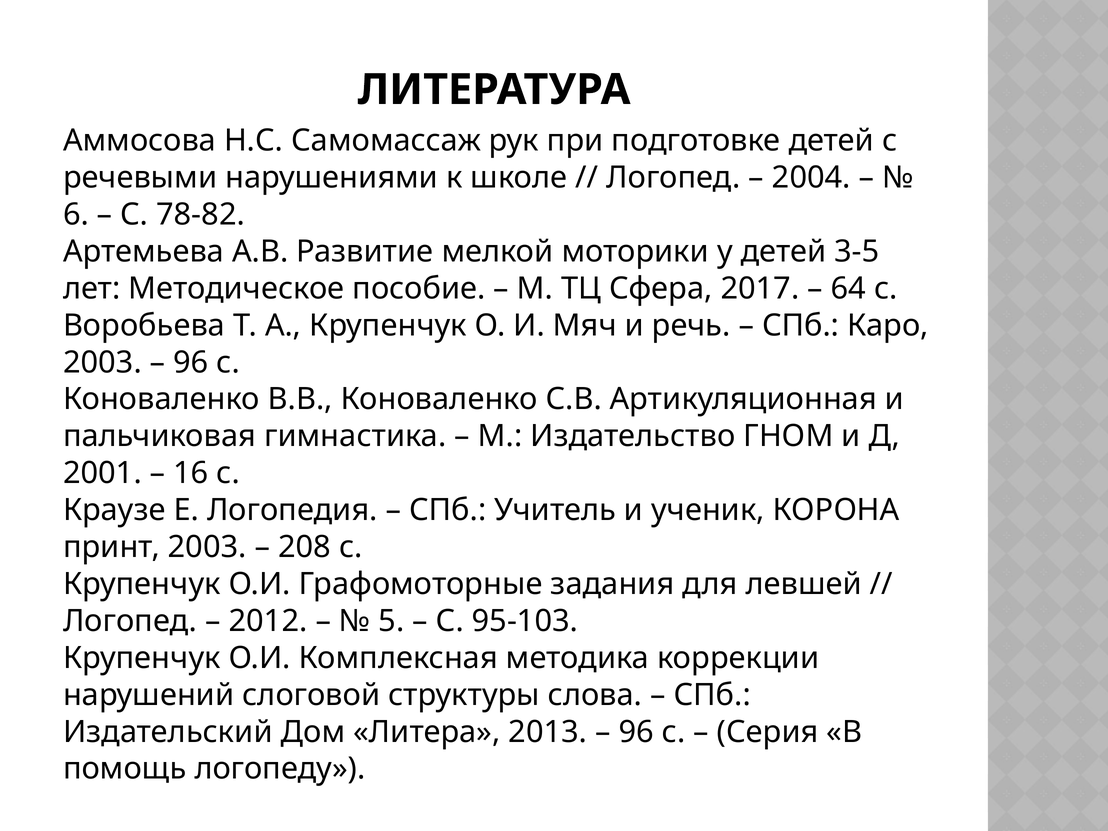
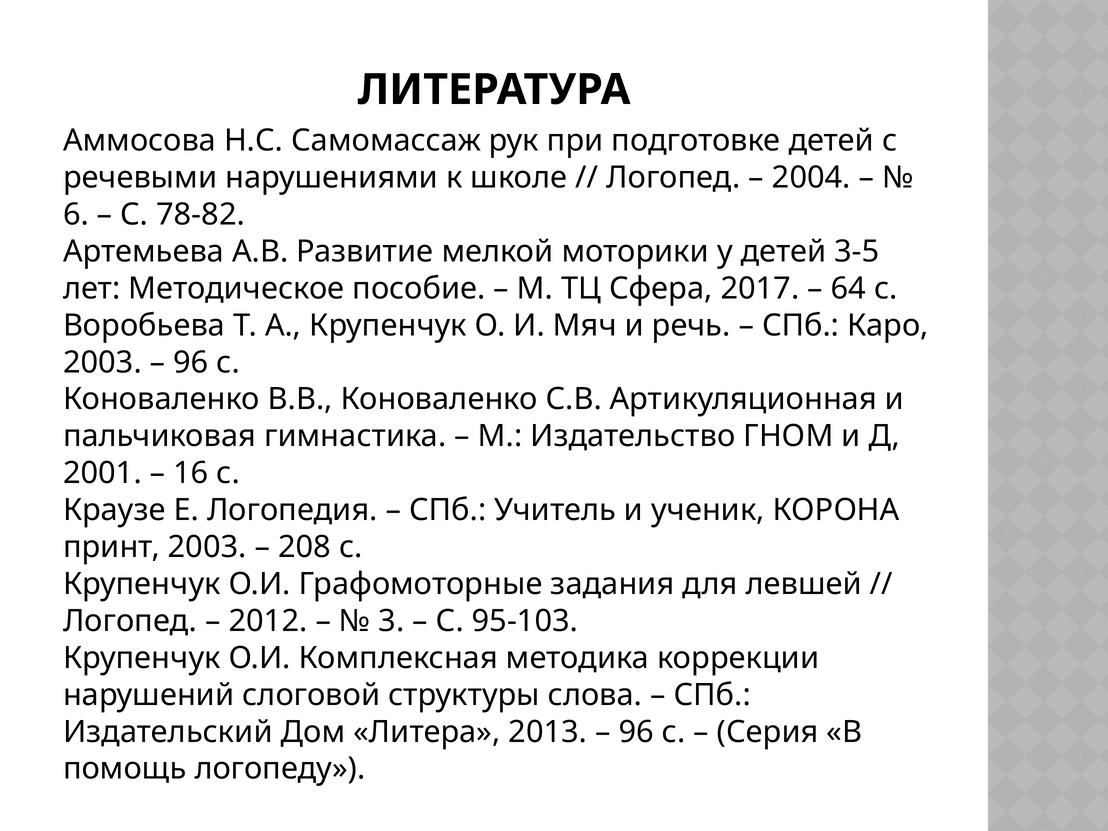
5: 5 -> 3
